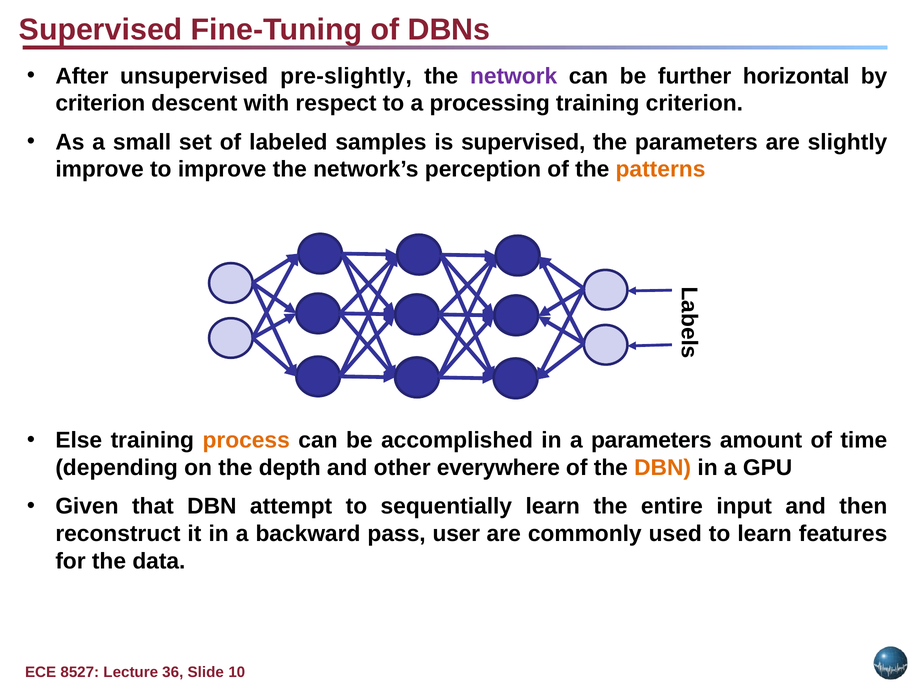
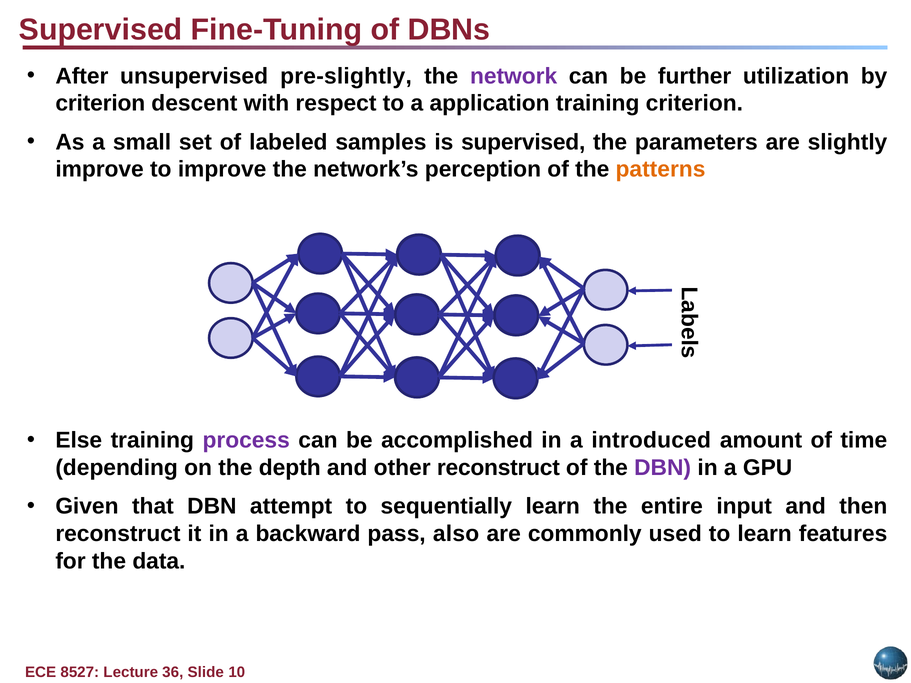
horizontal: horizontal -> utilization
processing: processing -> application
process colour: orange -> purple
a parameters: parameters -> introduced
other everywhere: everywhere -> reconstruct
DBN at (663, 468) colour: orange -> purple
user: user -> also
